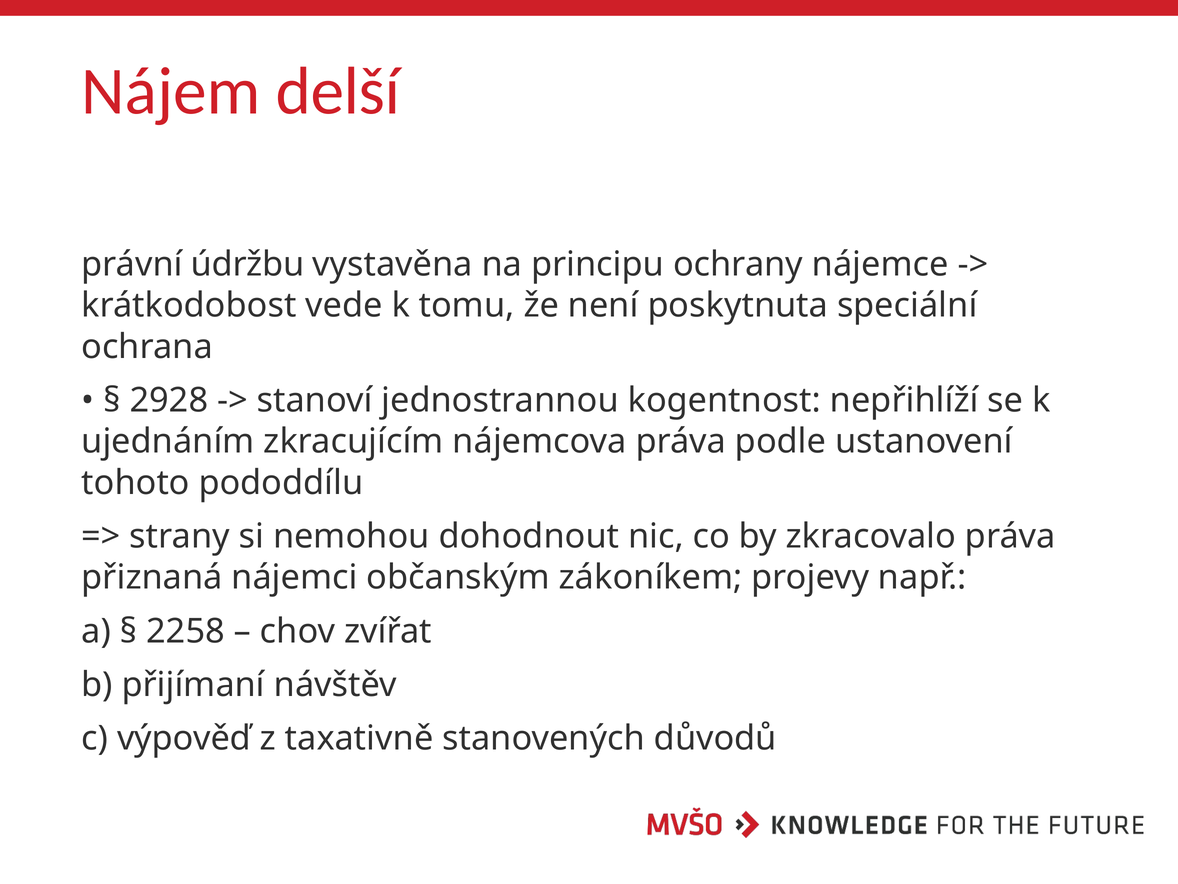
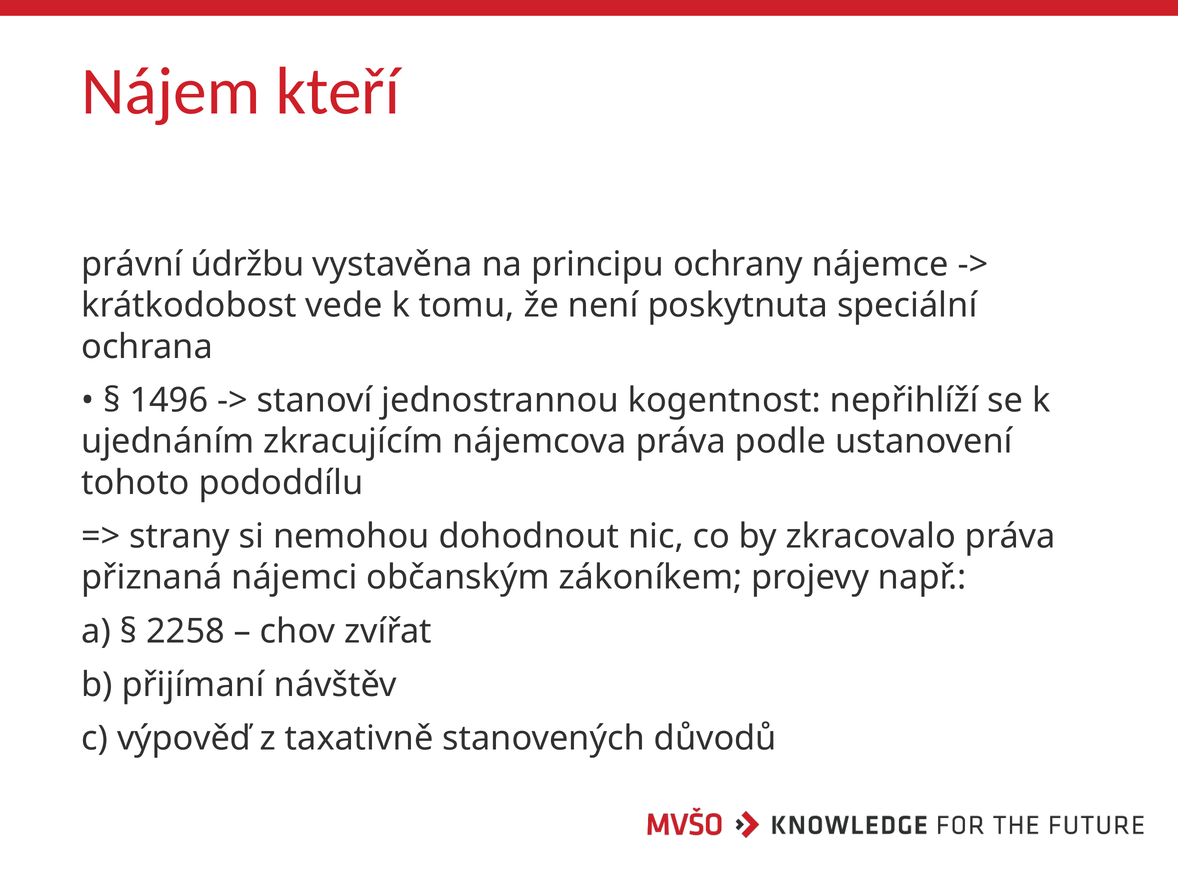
delší: delší -> kteří
2928: 2928 -> 1496
